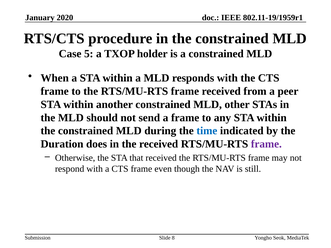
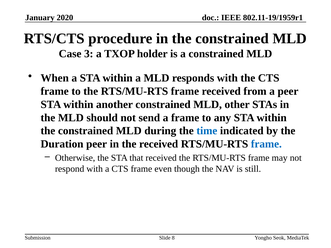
5: 5 -> 3
Duration does: does -> peer
frame at (266, 144) colour: purple -> blue
